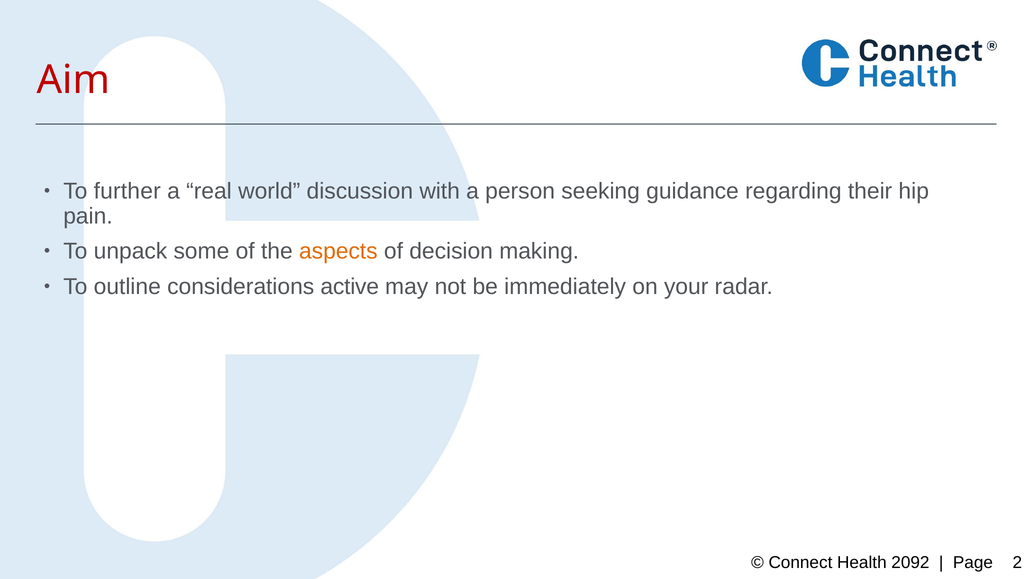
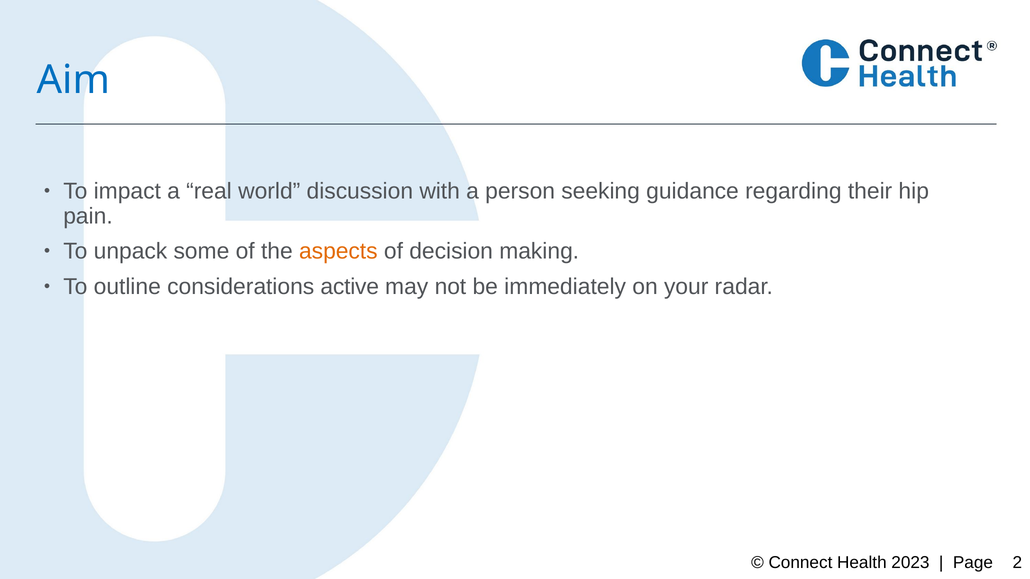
Aim colour: red -> blue
further: further -> impact
2092: 2092 -> 2023
